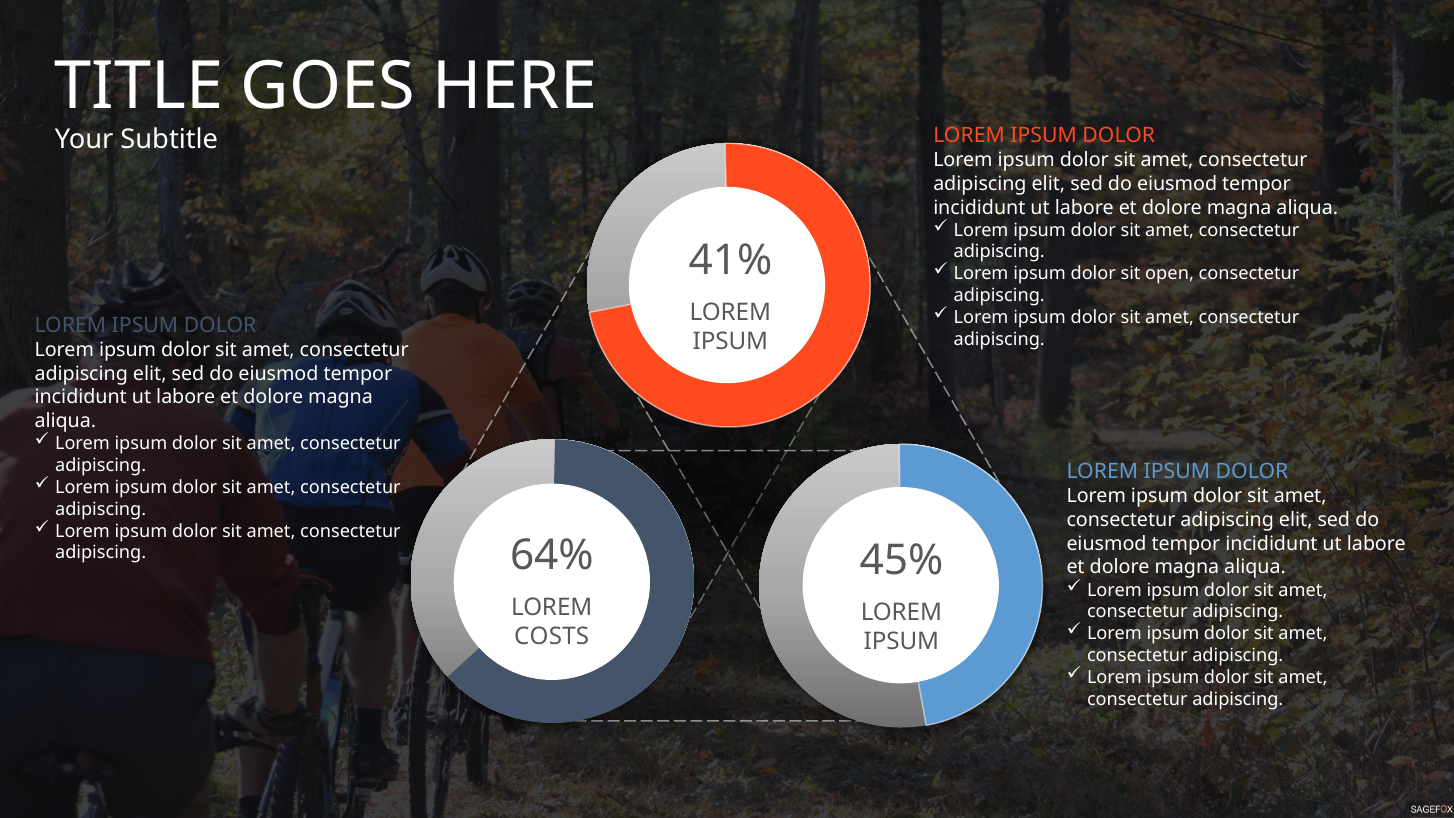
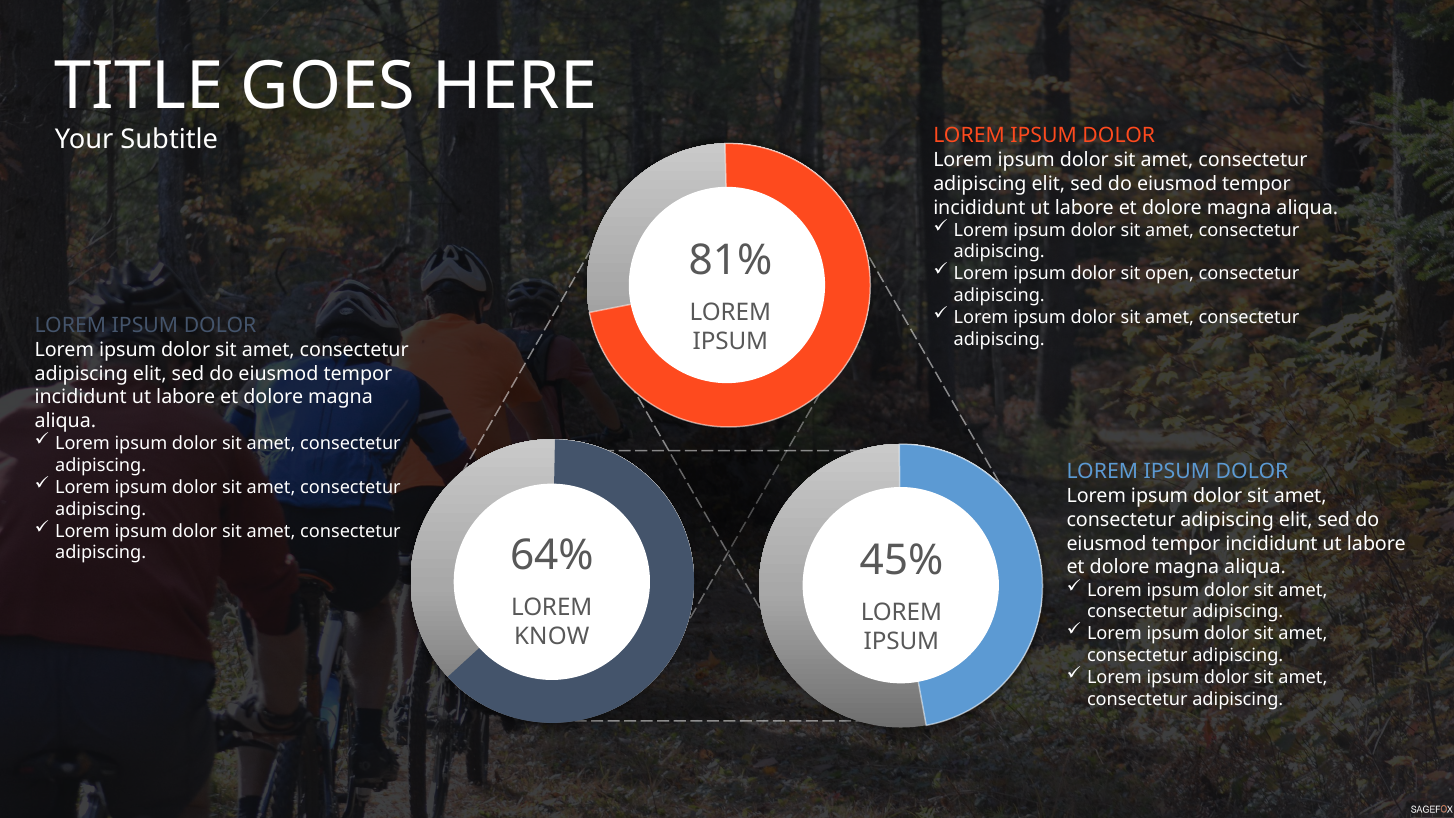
41%: 41% -> 81%
COSTS: COSTS -> KNOW
